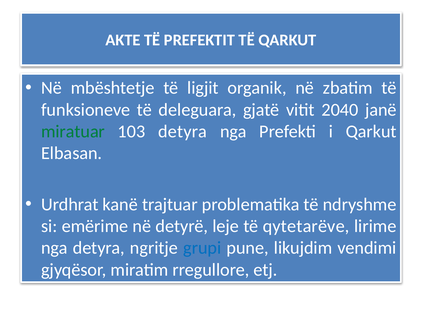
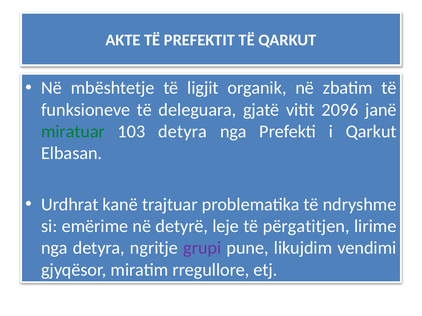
2040: 2040 -> 2096
qytetarëve: qytetarëve -> përgatitjen
grupi colour: blue -> purple
